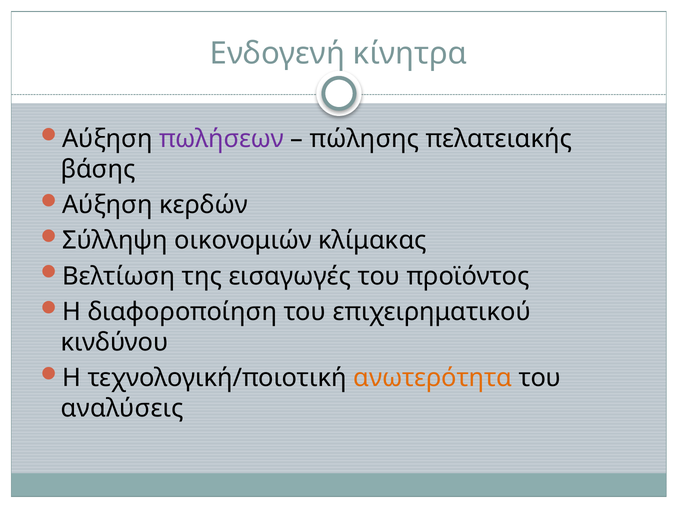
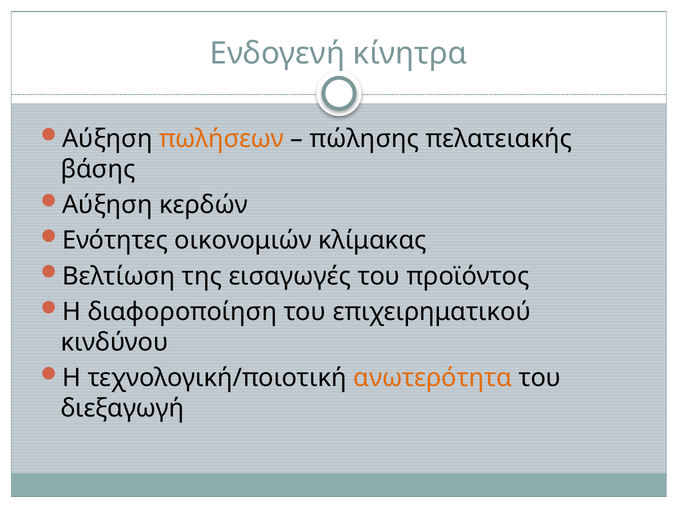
πωλήσεων colour: purple -> orange
Σύλληψη: Σύλληψη -> Ενότητες
αναλύσεις: αναλύσεις -> διεξαγωγή
